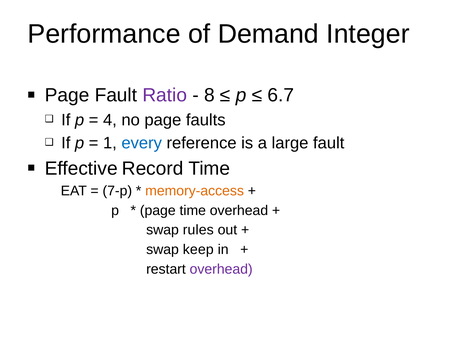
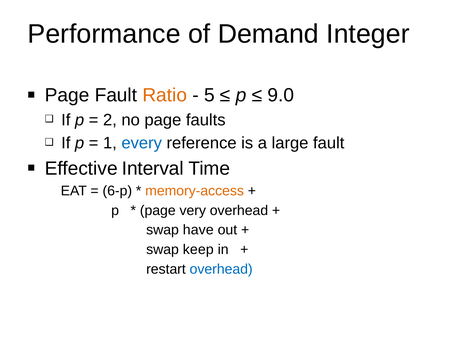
Ratio colour: purple -> orange
8: 8 -> 5
6.7: 6.7 -> 9.0
4: 4 -> 2
Record: Record -> Interval
7-p: 7-p -> 6-p
page time: time -> very
rules: rules -> have
overhead at (221, 269) colour: purple -> blue
